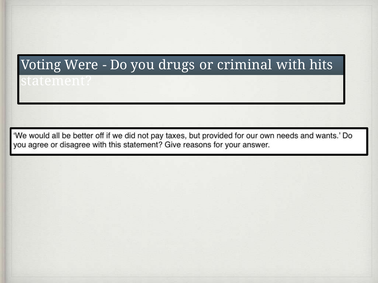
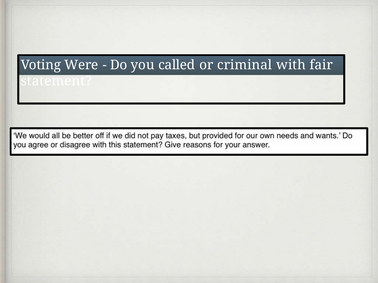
drugs: drugs -> called
hits: hits -> fair
